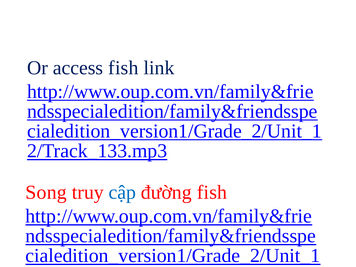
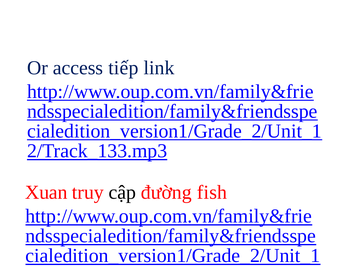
access fish: fish -> tiếp
Song: Song -> Xuan
cập colour: blue -> black
